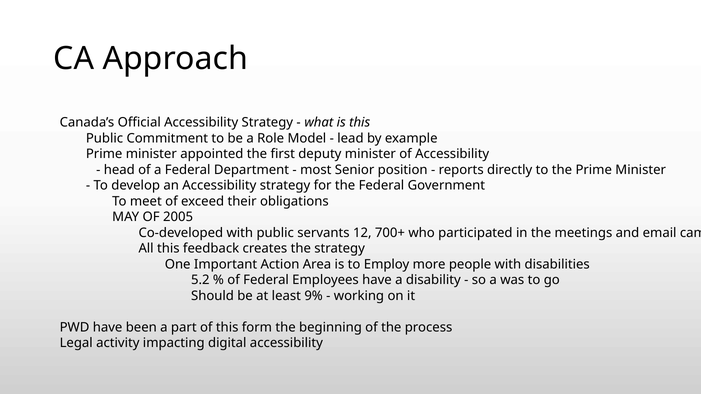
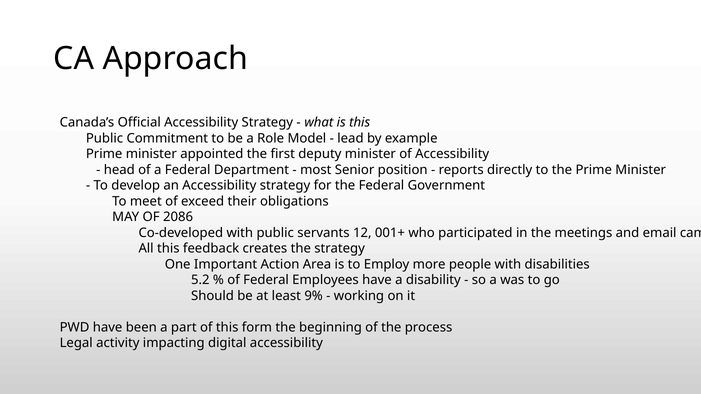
2005: 2005 -> 2086
700+: 700+ -> 001+
